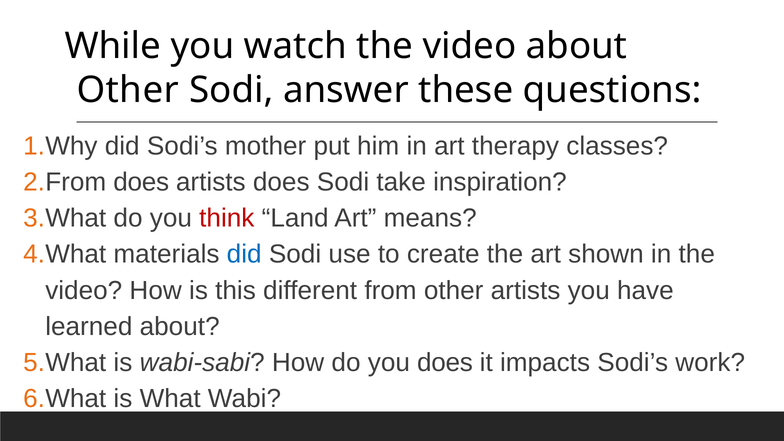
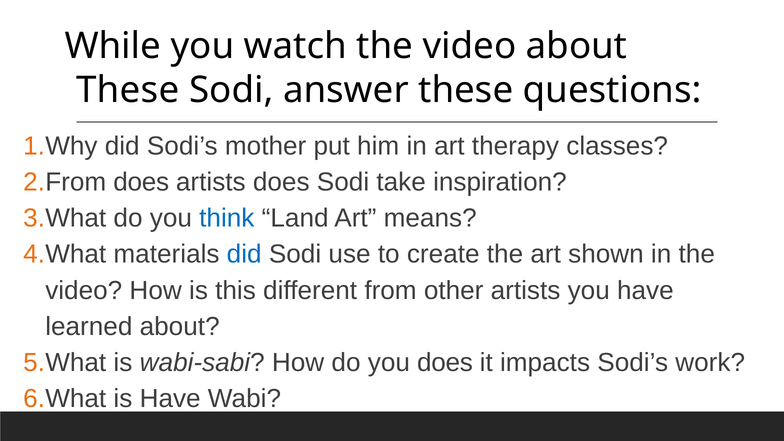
Other at (128, 90): Other -> These
think colour: red -> blue
is What: What -> Have
